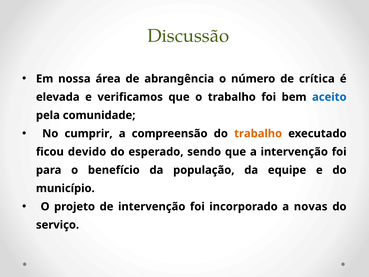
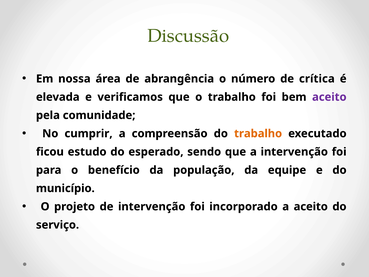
aceito at (329, 97) colour: blue -> purple
devido: devido -> estudo
a novas: novas -> aceito
